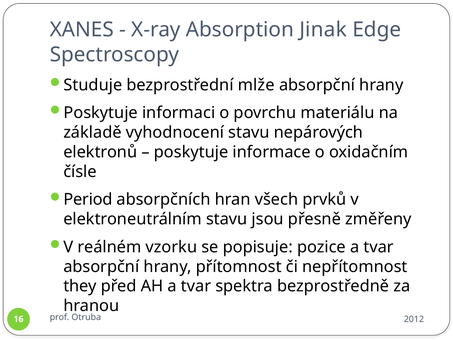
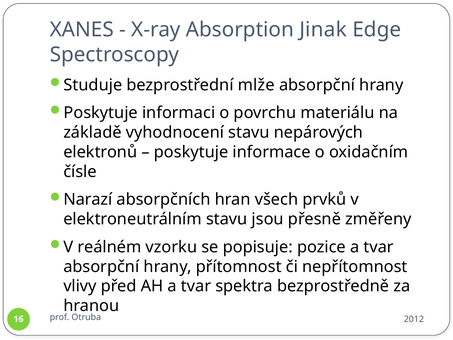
Period: Period -> Narazí
they: they -> vlivy
